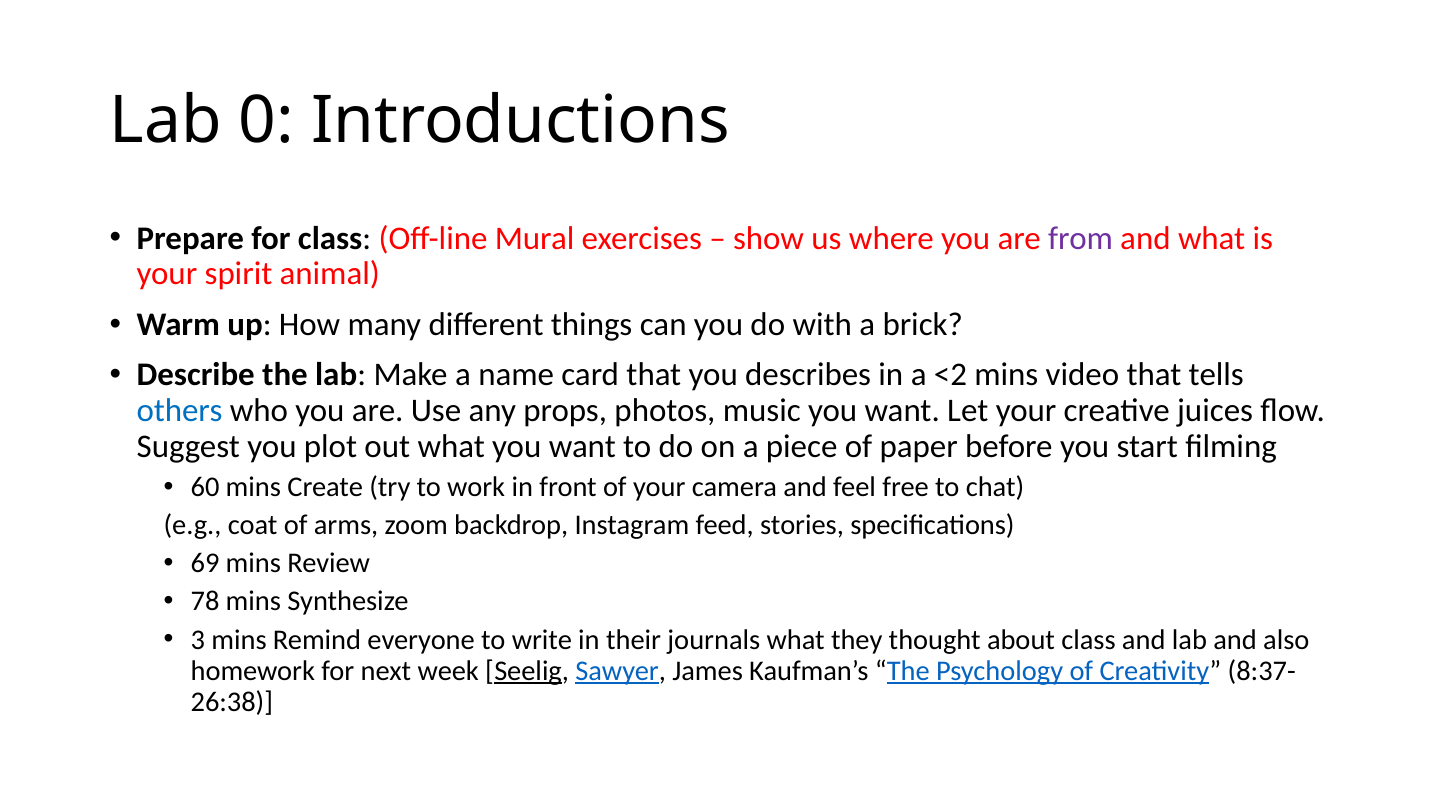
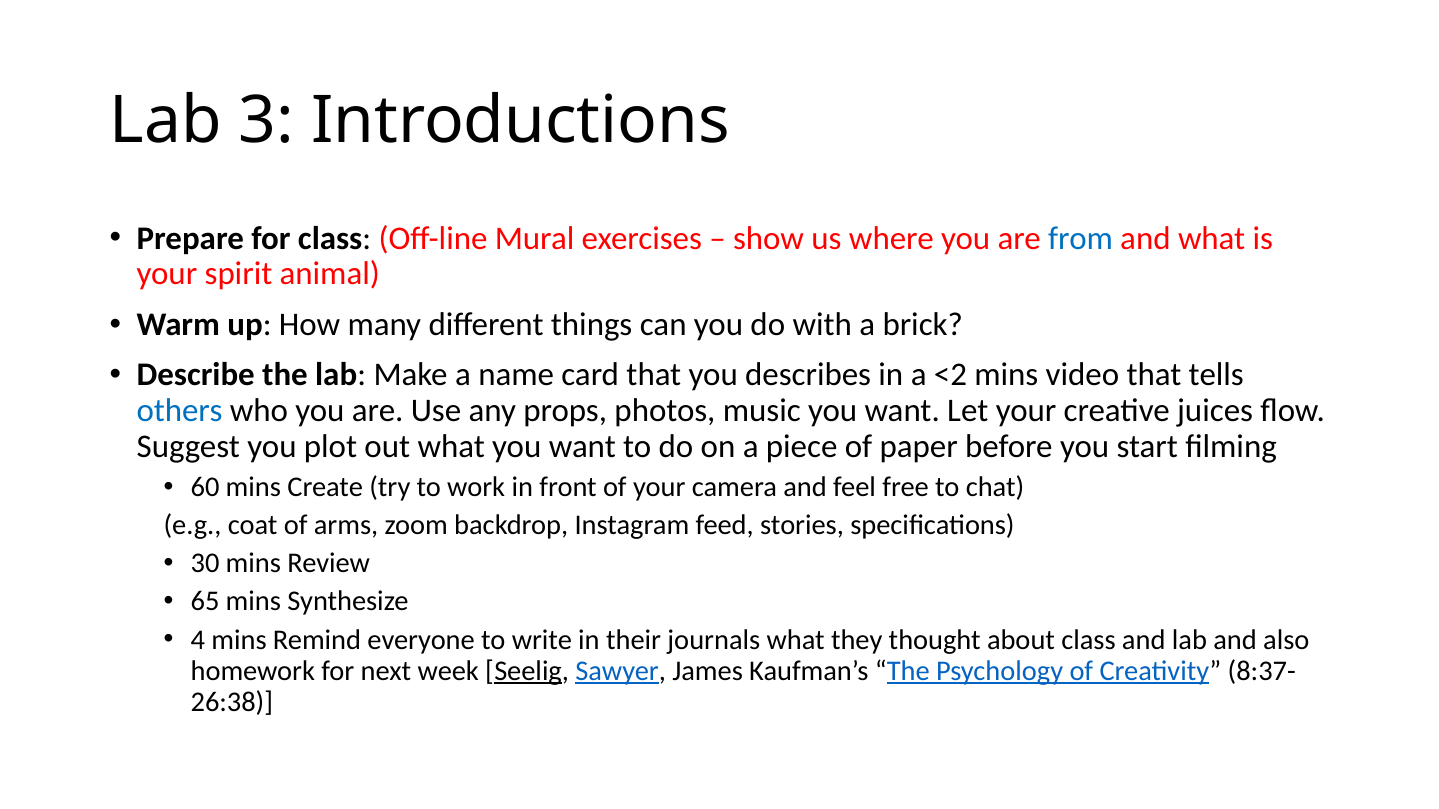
0: 0 -> 3
from colour: purple -> blue
69: 69 -> 30
78: 78 -> 65
3: 3 -> 4
